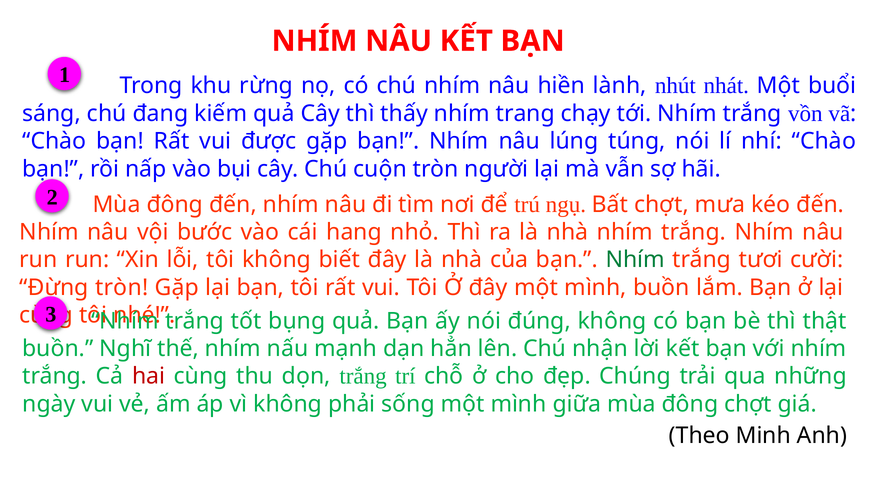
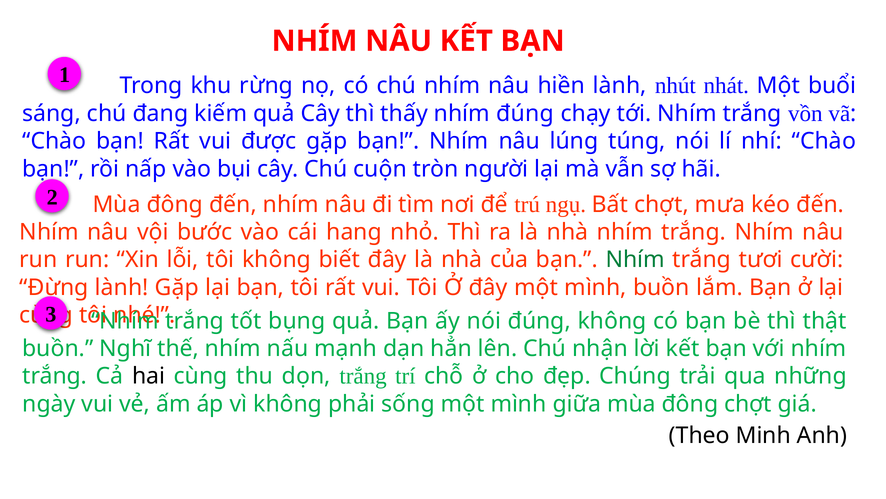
nhím trang: trang -> đúng
tròn at (122, 287): tròn -> lành
hai colour: red -> black
